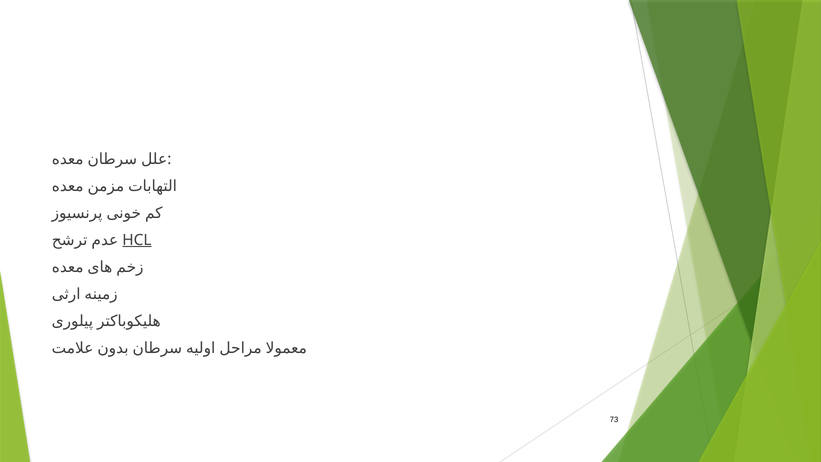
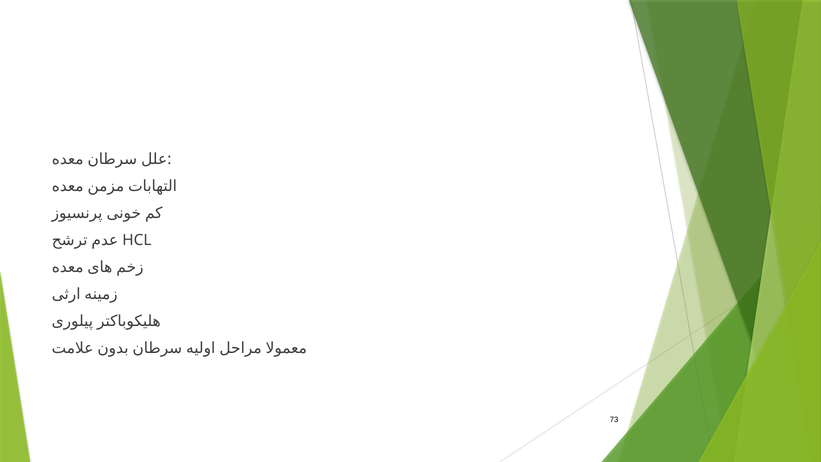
HCL underline: present -> none
